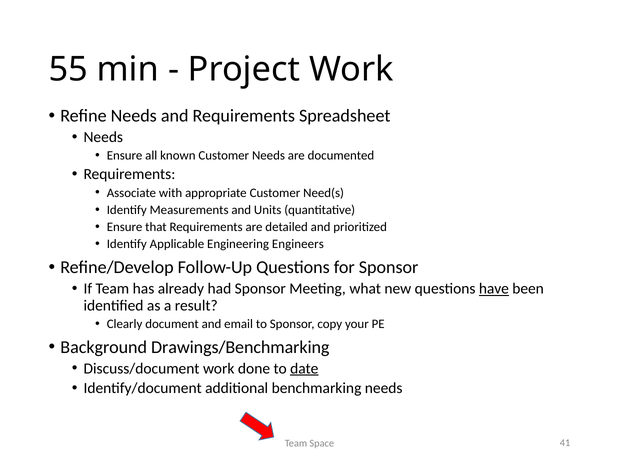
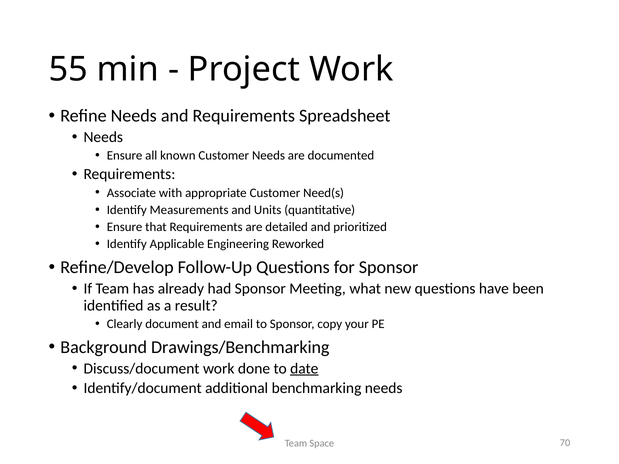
Engineers: Engineers -> Reworked
have underline: present -> none
41: 41 -> 70
